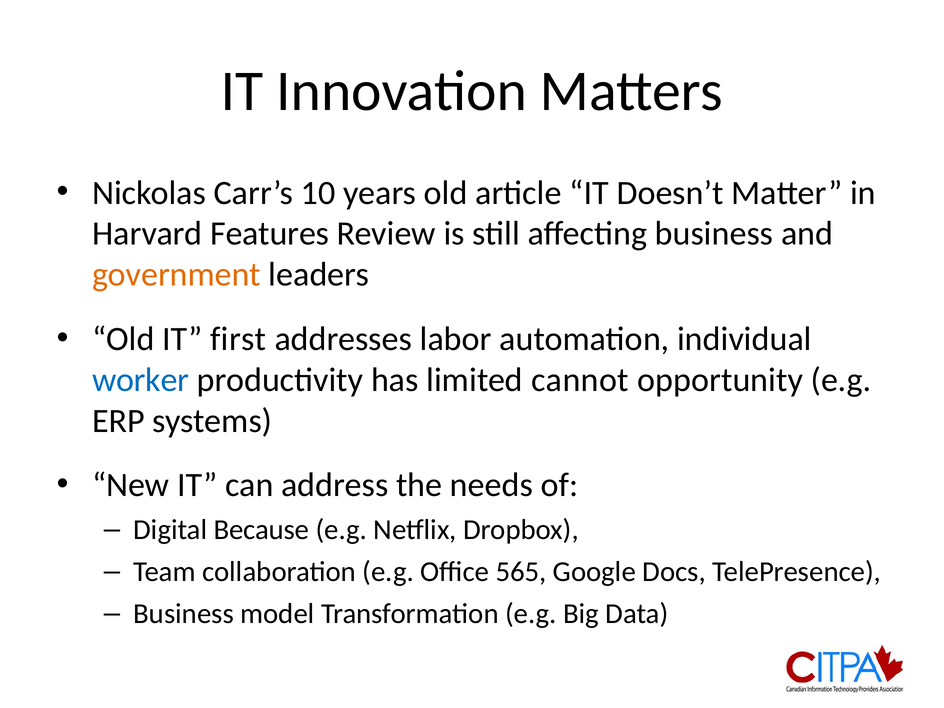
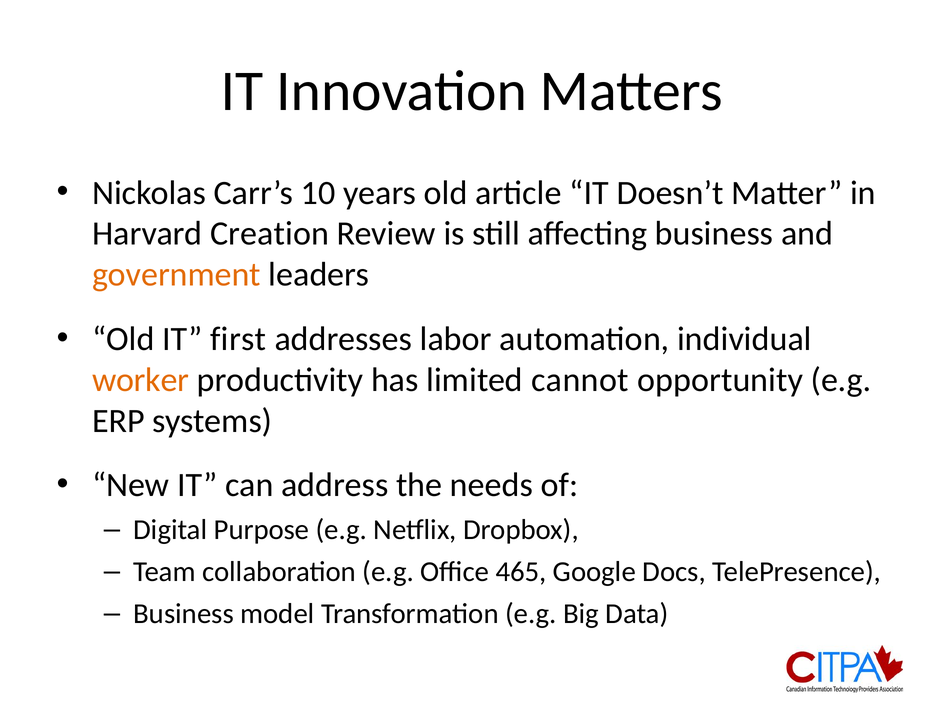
Features: Features -> Creation
worker colour: blue -> orange
Because: Because -> Purpose
565: 565 -> 465
